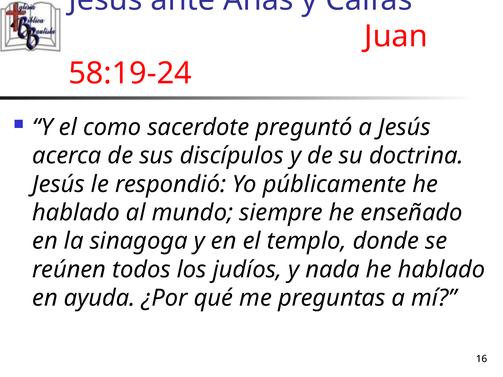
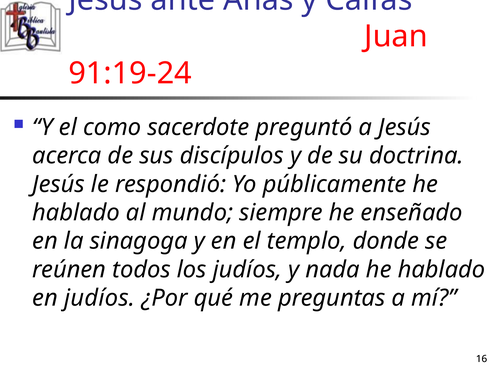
58:19-24: 58:19-24 -> 91:19-24
en ayuda: ayuda -> judíos
